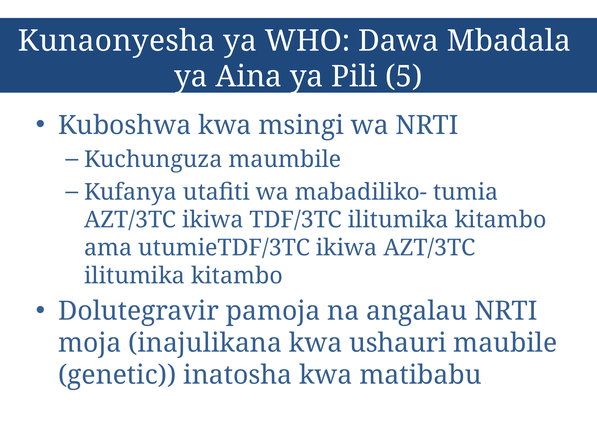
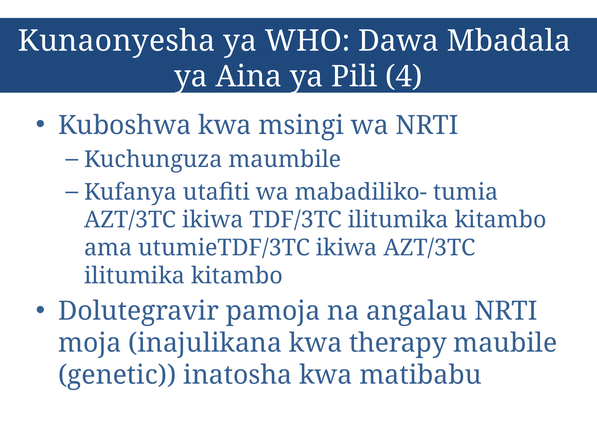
5: 5 -> 4
ushauri: ushauri -> therapy
